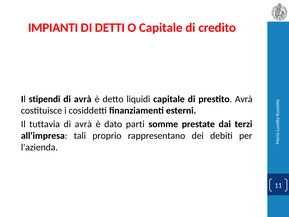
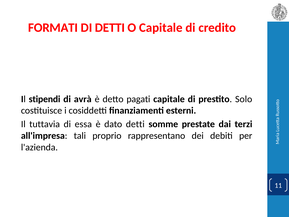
IMPIANTI: IMPIANTI -> FORMATI
liquidi: liquidi -> pagati
prestito Avrà: Avrà -> Solo
avrà at (83, 124): avrà -> essa
dato parti: parti -> detti
